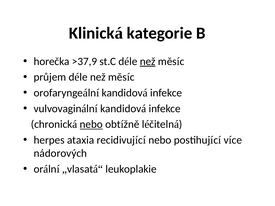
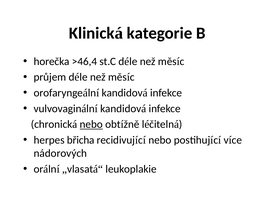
>37,9: >37,9 -> >46,4
než at (148, 62) underline: present -> none
ataxia: ataxia -> břicha
